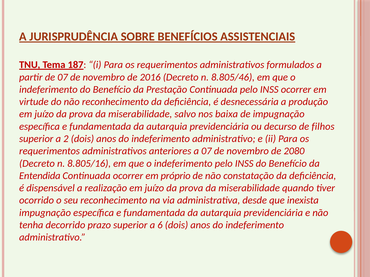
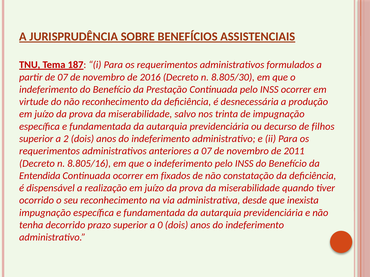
8.805/46: 8.805/46 -> 8.805/30
baixa: baixa -> trinta
2080: 2080 -> 2011
próprio: próprio -> fixados
6: 6 -> 0
